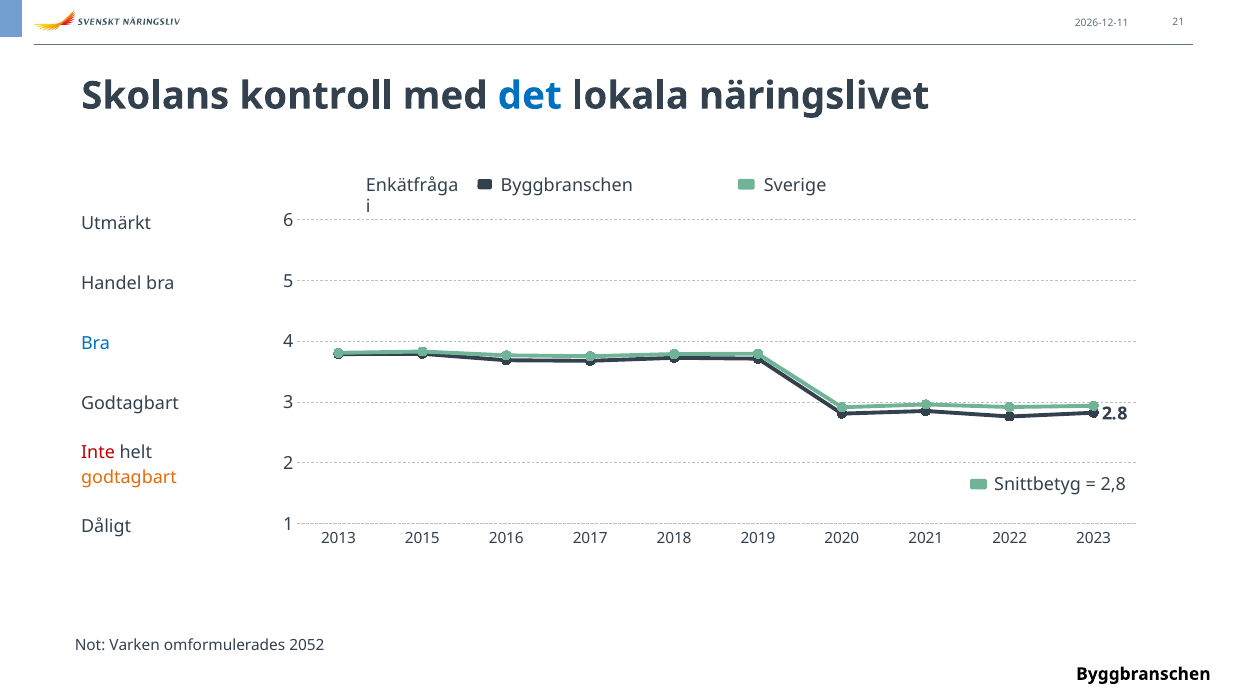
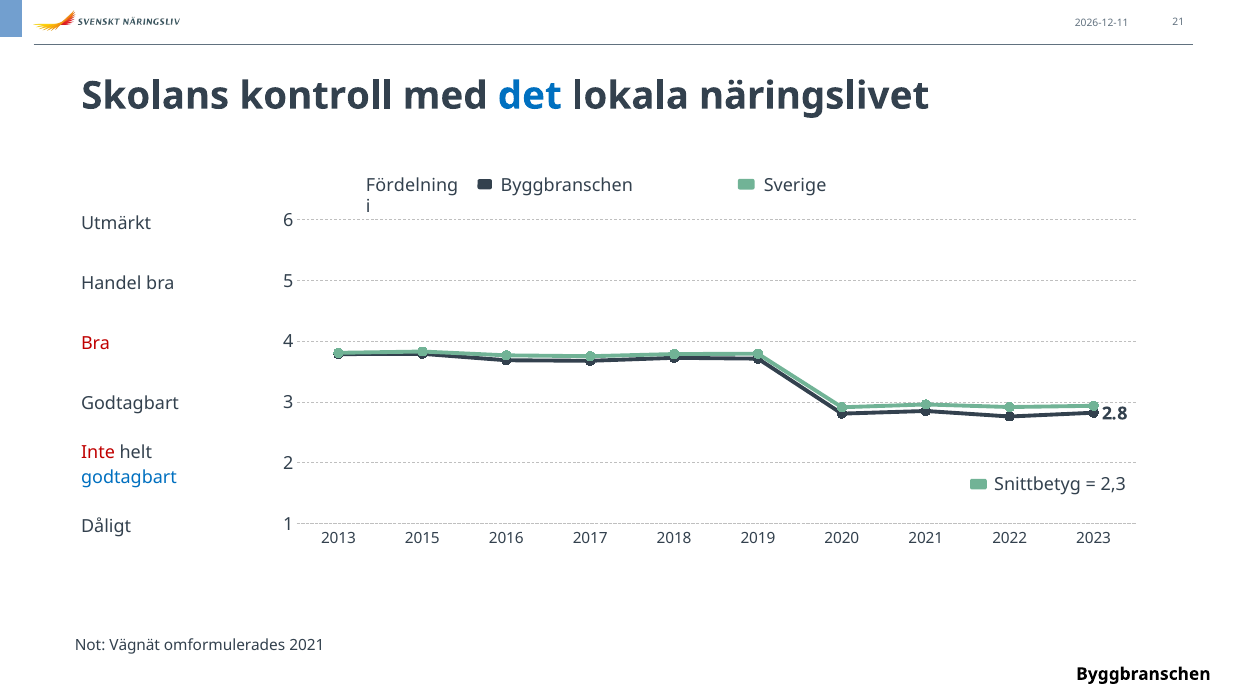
Enkätfråga: Enkätfråga -> Fördelning
Bra at (96, 343) colour: blue -> red
godtagbart at (129, 477) colour: orange -> blue
2,8: 2,8 -> 2,3
Varken: Varken -> Vägnät
omformulerades 2052: 2052 -> 2021
